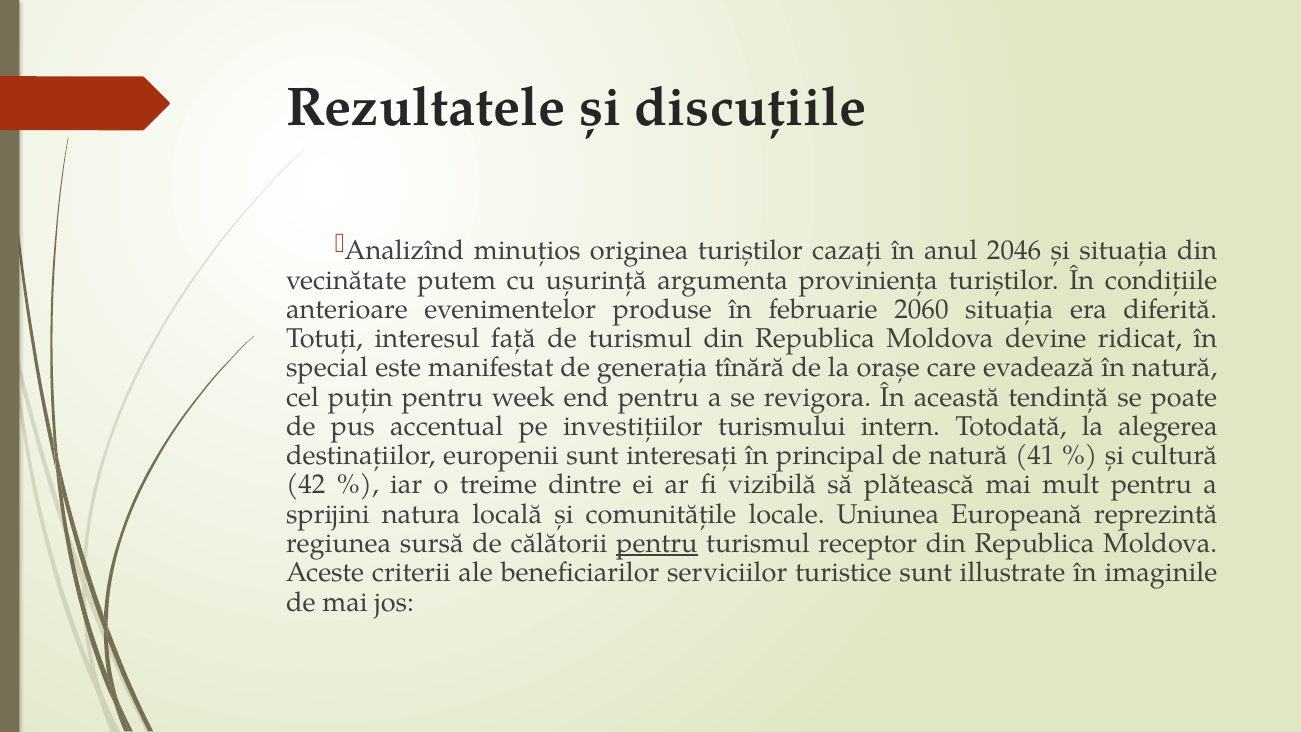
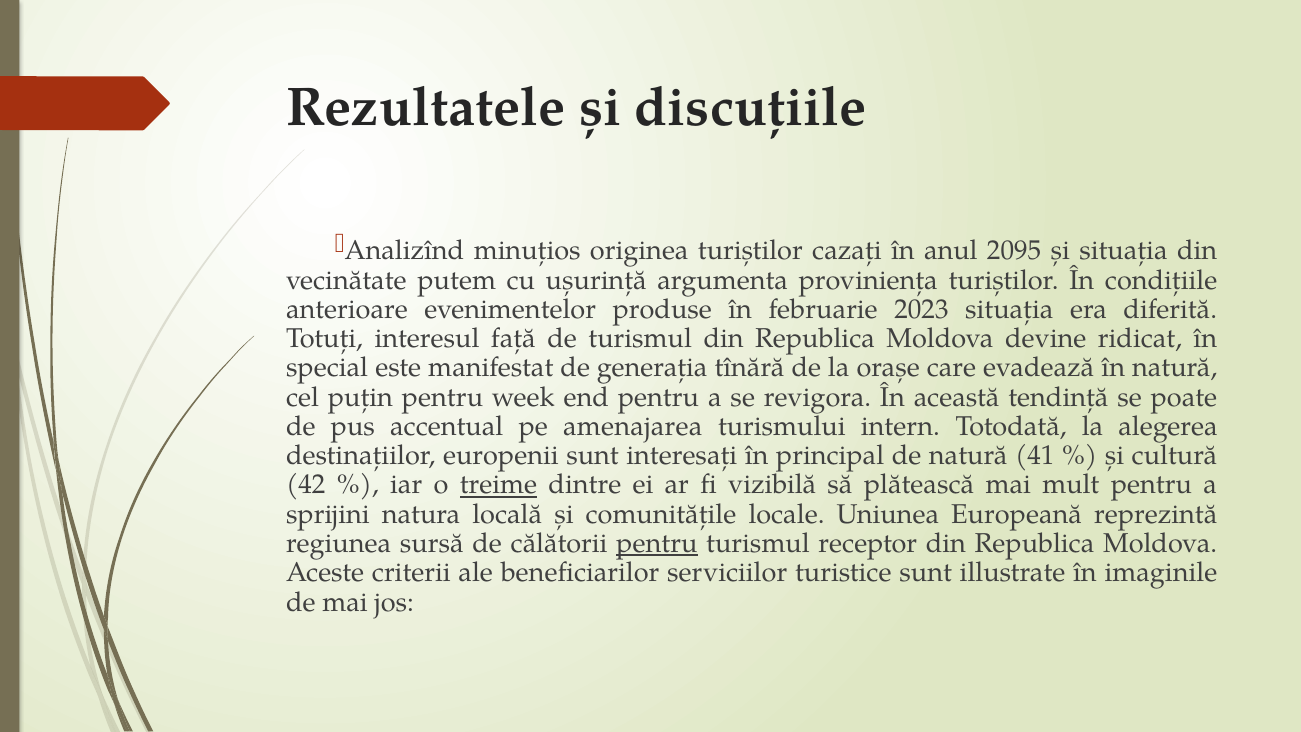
2046: 2046 -> 2095
2060: 2060 -> 2023
investițiilor: investițiilor -> amenajarea
treime underline: none -> present
